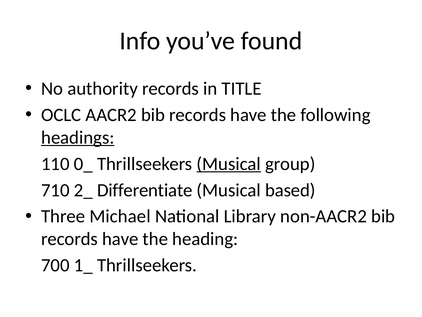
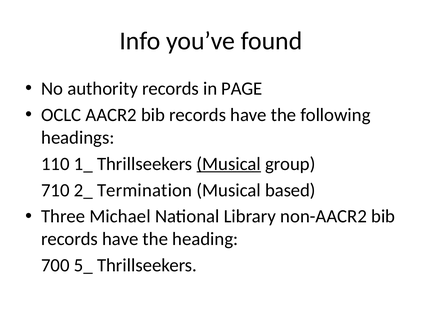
TITLE: TITLE -> PAGE
headings underline: present -> none
0_: 0_ -> 1_
Differentiate: Differentiate -> Termination
1_: 1_ -> 5_
